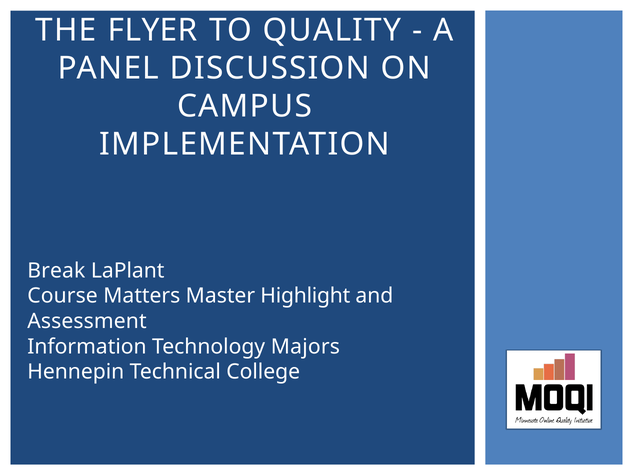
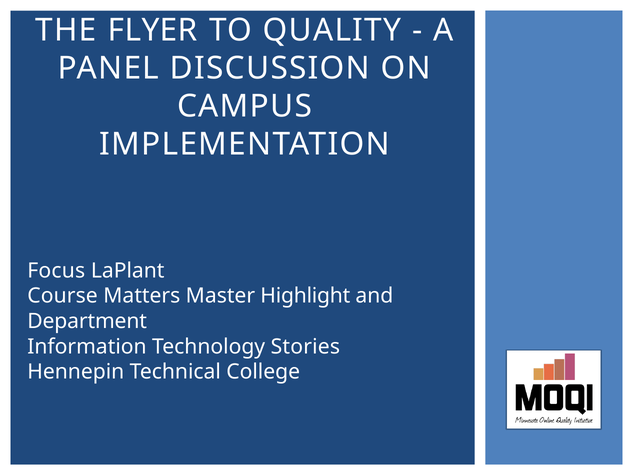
Break: Break -> Focus
Assessment: Assessment -> Department
Majors: Majors -> Stories
